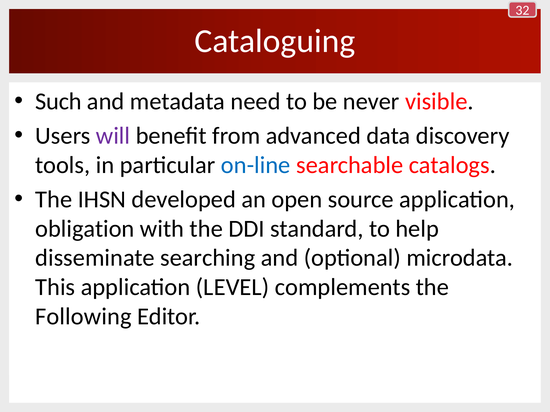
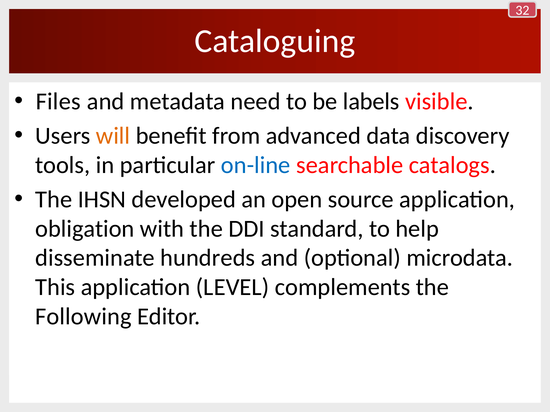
Such: Such -> Files
never: never -> labels
will colour: purple -> orange
searching: searching -> hundreds
